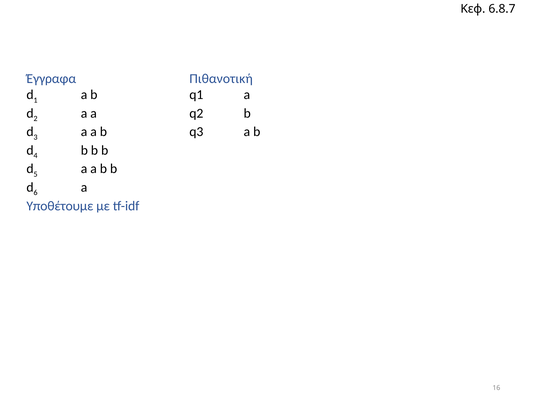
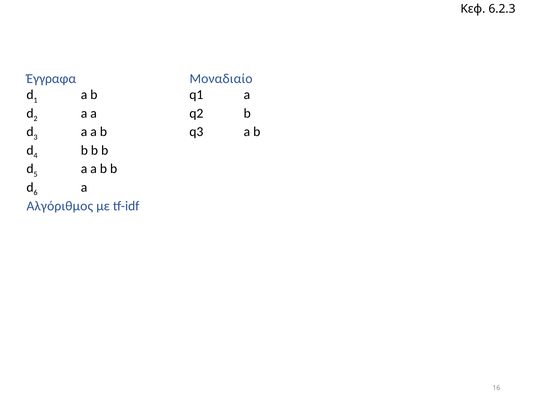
6.8.7: 6.8.7 -> 6.2.3
Πιθανοτική: Πιθανοτική -> Μοναδιαίο
Υποθέτουμε: Υποθέτουμε -> Αλγόριθμος
